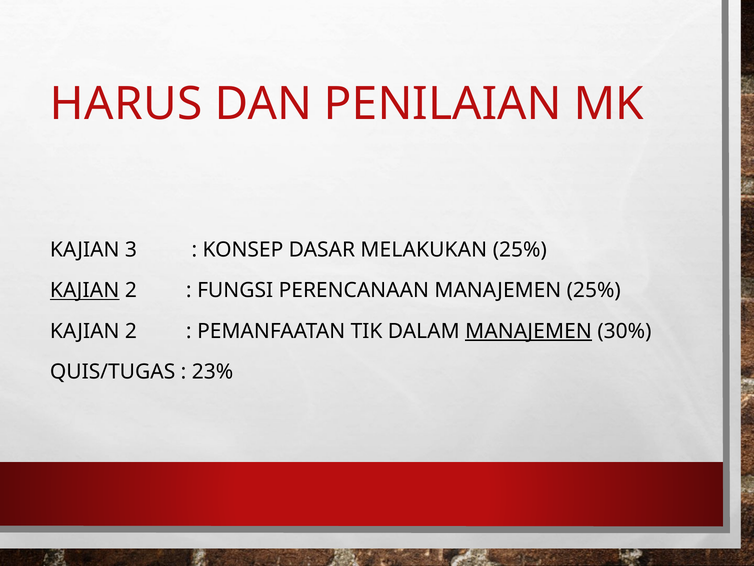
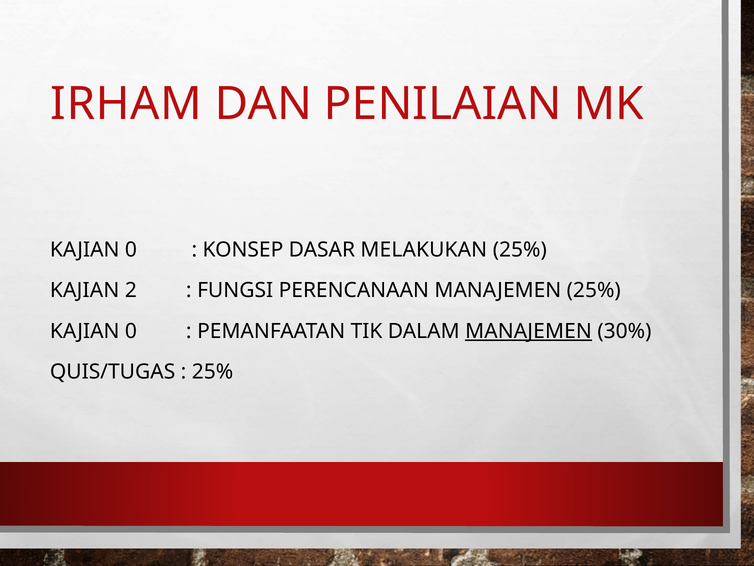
HARUS: HARUS -> IRHAM
3 at (131, 250): 3 -> 0
KAJIAN at (85, 290) underline: present -> none
2 at (131, 331): 2 -> 0
23% at (212, 372): 23% -> 25%
